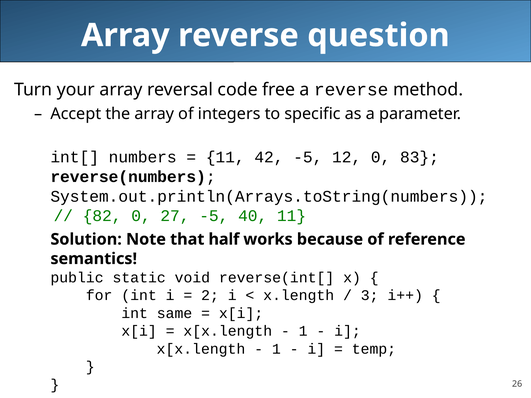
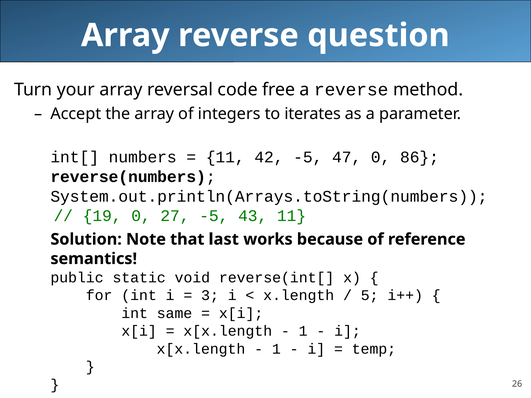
specific: specific -> iterates
12: 12 -> 47
83: 83 -> 86
82: 82 -> 19
40: 40 -> 43
half: half -> last
2: 2 -> 3
3: 3 -> 5
